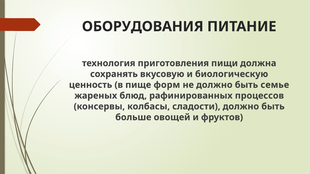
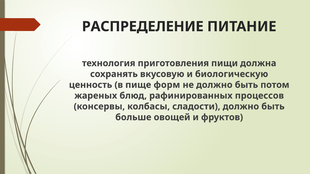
ОБОРУДОВАНИЯ: ОБОРУДОВАНИЯ -> РАСПРЕДЕЛЕНИЕ
семье: семье -> потом
